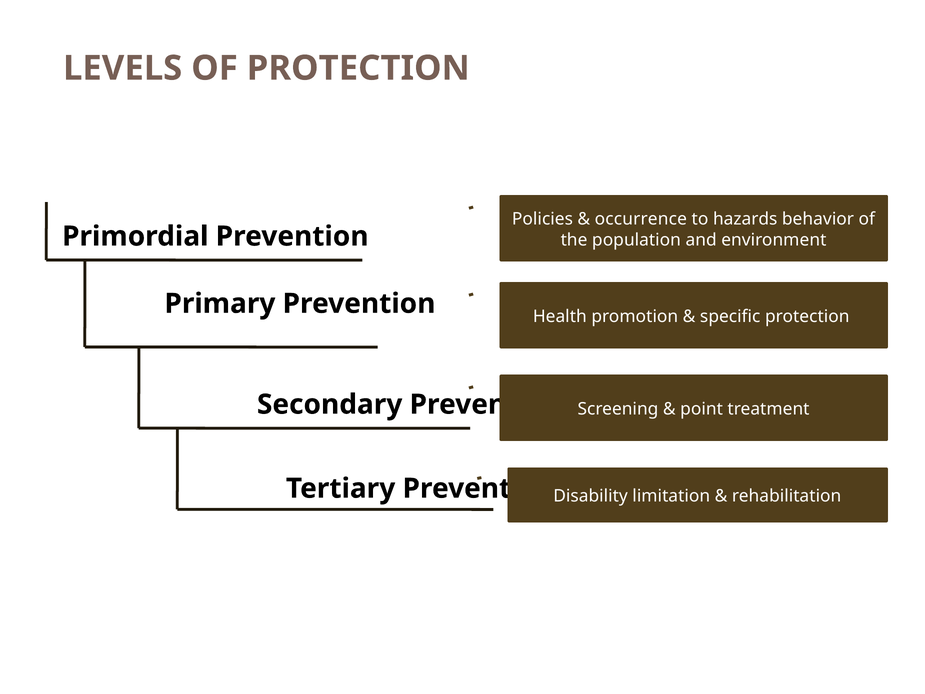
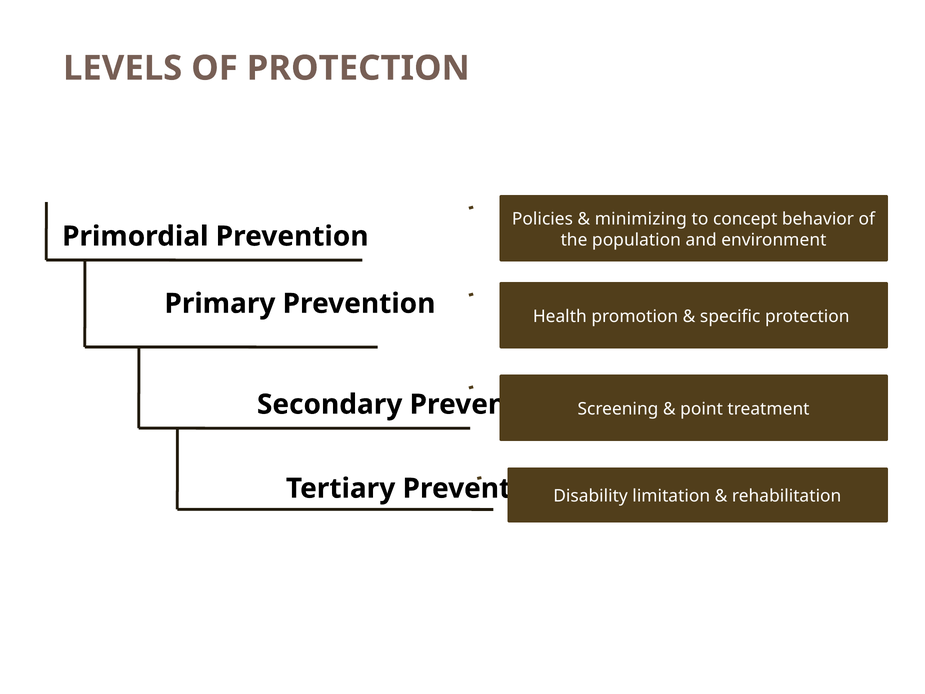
occurrence: occurrence -> minimizing
hazards: hazards -> concept
